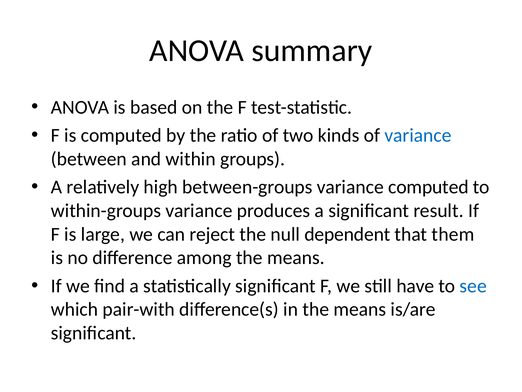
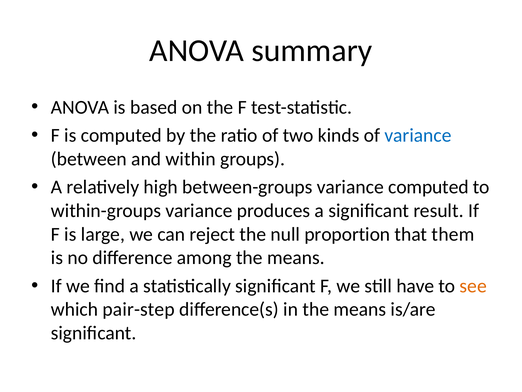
dependent: dependent -> proportion
see colour: blue -> orange
pair-with: pair-with -> pair-step
